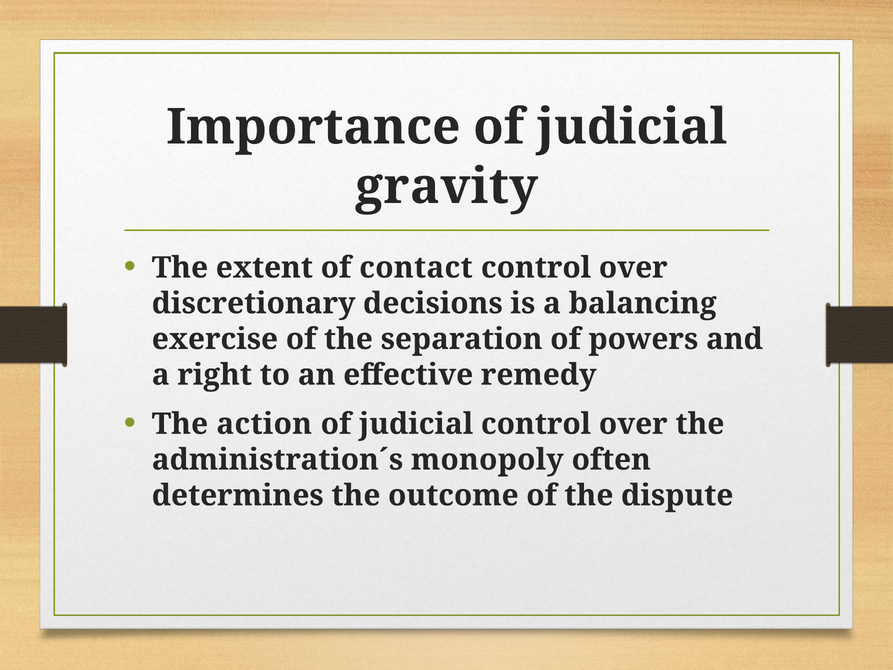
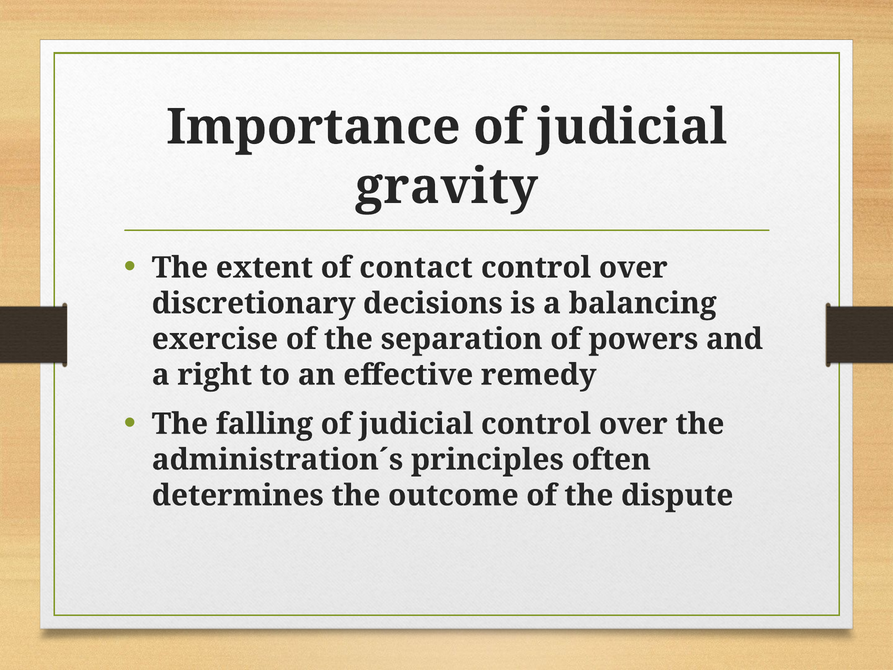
action: action -> falling
monopoly: monopoly -> principles
